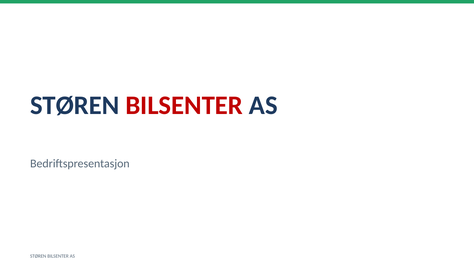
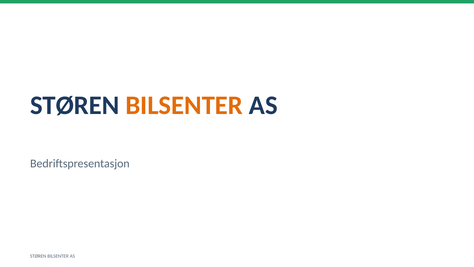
BILSENTER at (184, 105) colour: red -> orange
